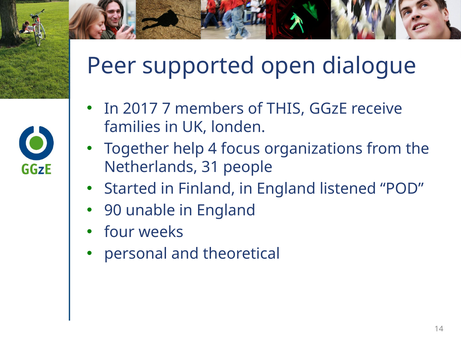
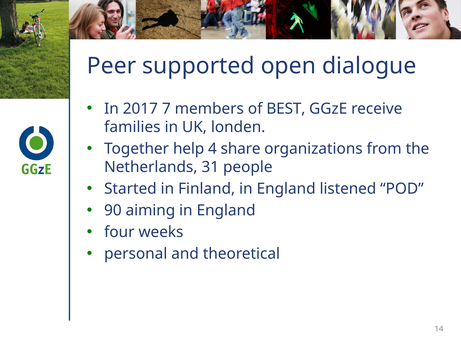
THIS: THIS -> BEST
focus: focus -> share
unable: unable -> aiming
